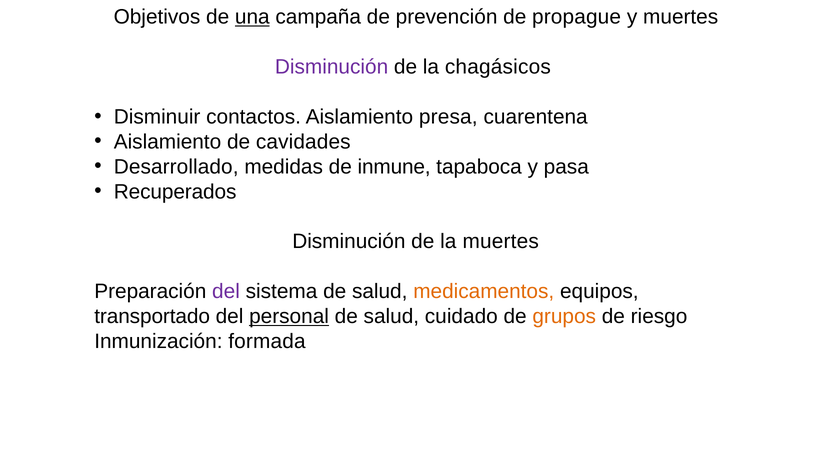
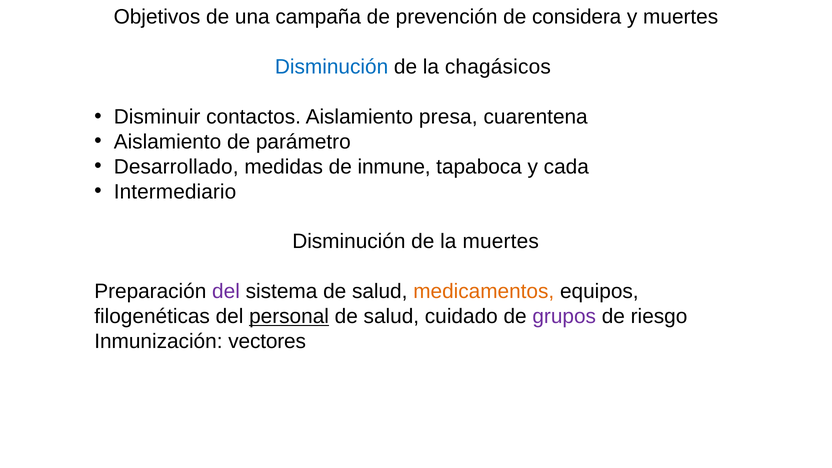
una underline: present -> none
propague: propague -> considera
Disminución at (332, 67) colour: purple -> blue
cavidades: cavidades -> parámetro
pasa: pasa -> cada
Recuperados: Recuperados -> Intermediario
transportado: transportado -> filogenéticas
grupos colour: orange -> purple
formada: formada -> vectores
